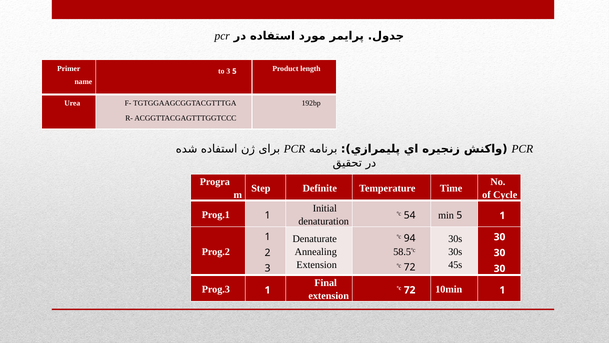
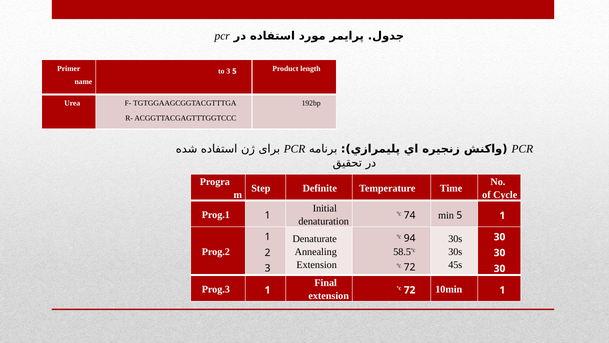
54: 54 -> 74
